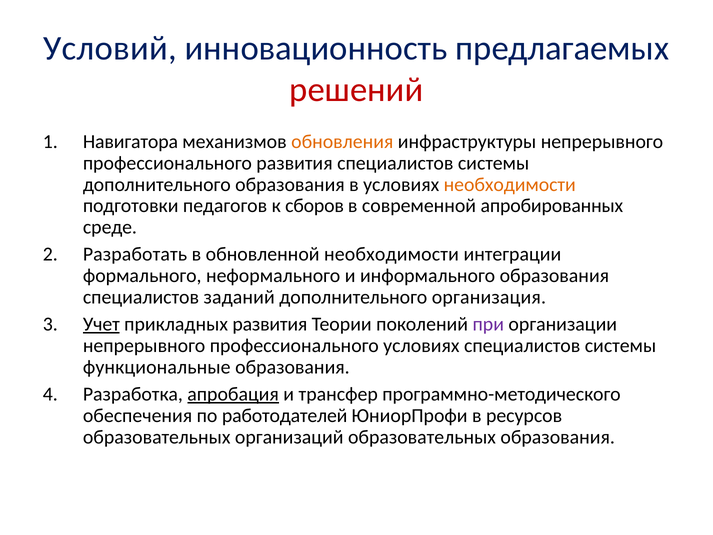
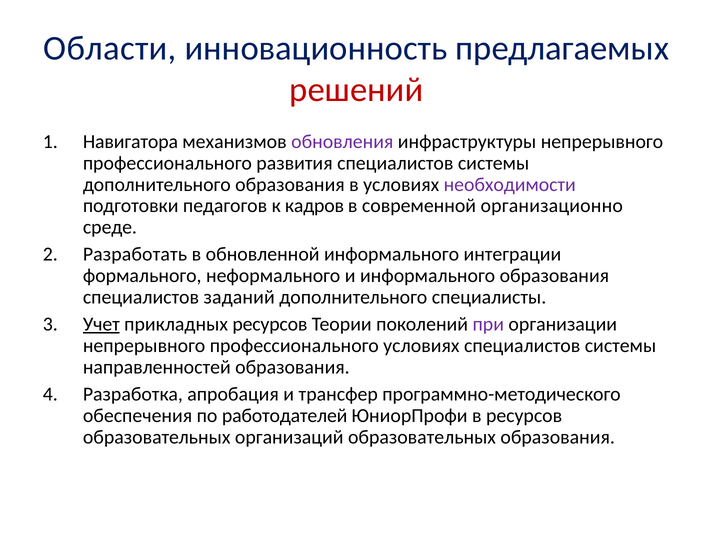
Условий: Условий -> Области
обновления colour: orange -> purple
необходимости at (510, 184) colour: orange -> purple
сборов: сборов -> кадров
апробированных: апробированных -> организационно
обновленной необходимости: необходимости -> информального
организация: организация -> специалисты
прикладных развития: развития -> ресурсов
функциональные: функциональные -> направленностей
апробация underline: present -> none
